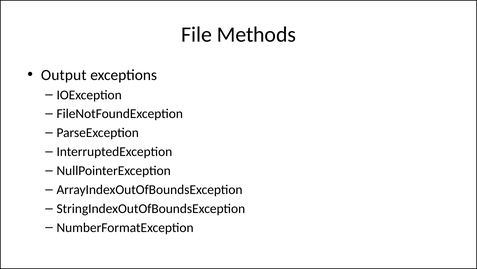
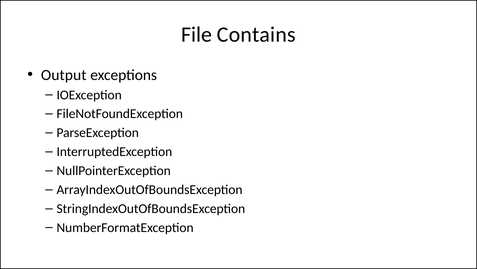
Methods: Methods -> Contains
